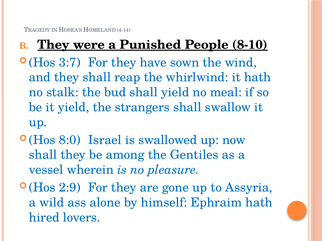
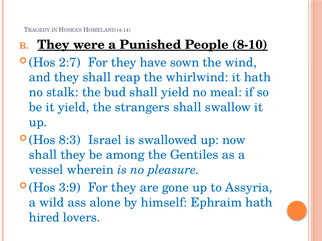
3:7: 3:7 -> 2:7
8:0: 8:0 -> 8:3
2:9: 2:9 -> 3:9
